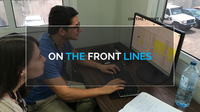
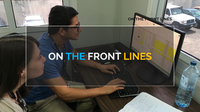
LINES at (138, 57) colour: light blue -> yellow
